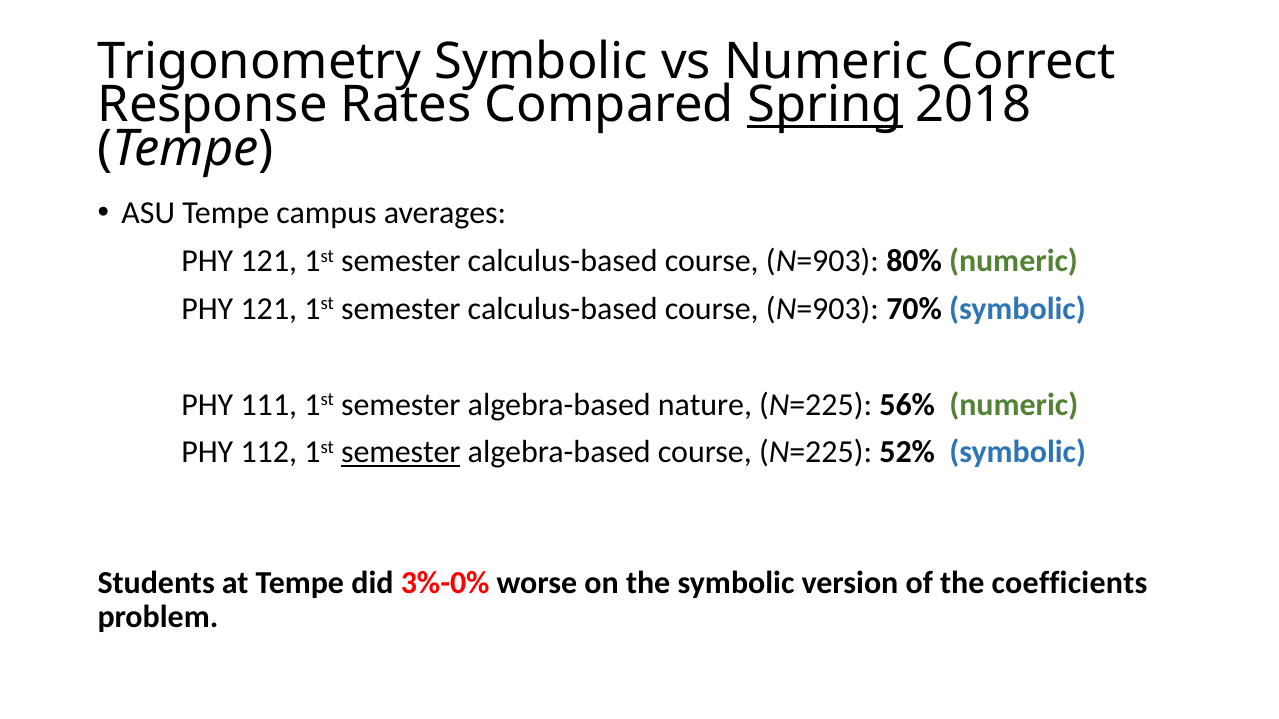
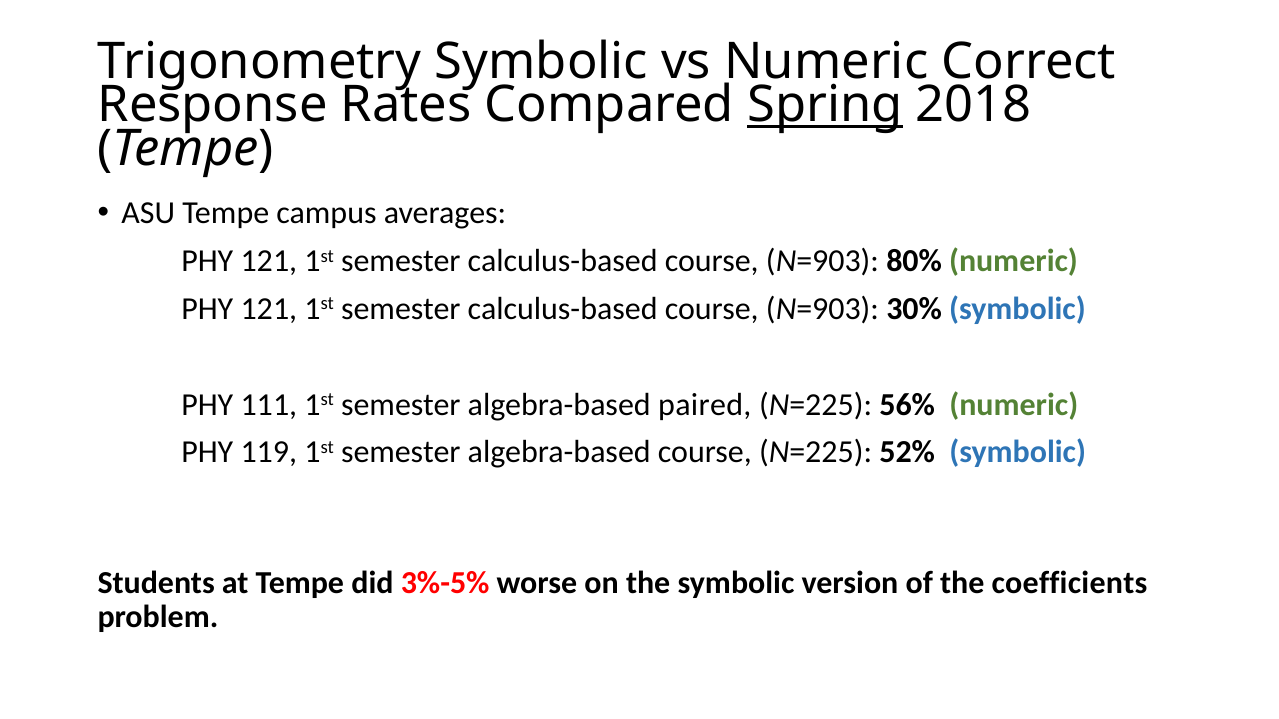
70%: 70% -> 30%
nature: nature -> paired
112: 112 -> 119
semester at (401, 453) underline: present -> none
3%-0%: 3%-0% -> 3%-5%
